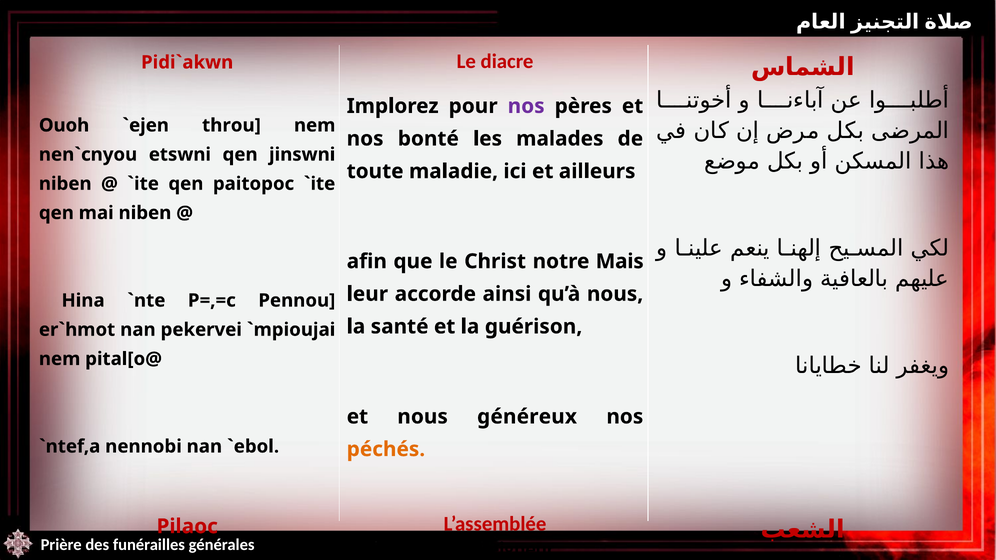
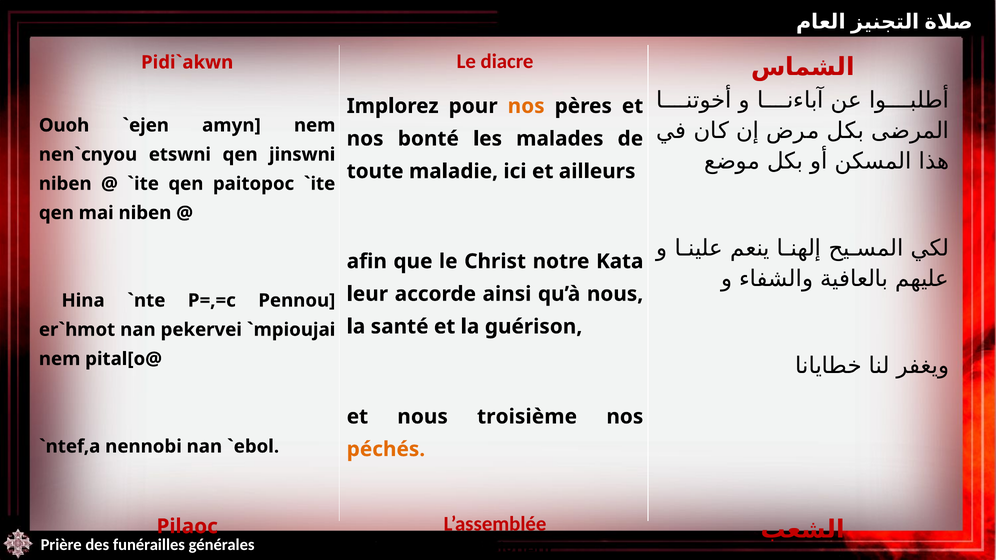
nos at (526, 106) colour: purple -> orange
throu: throu -> amyn
Mais: Mais -> Kata
généreux: généreux -> troisième
